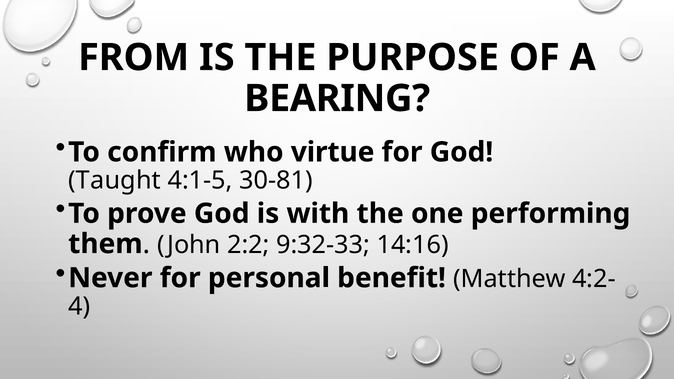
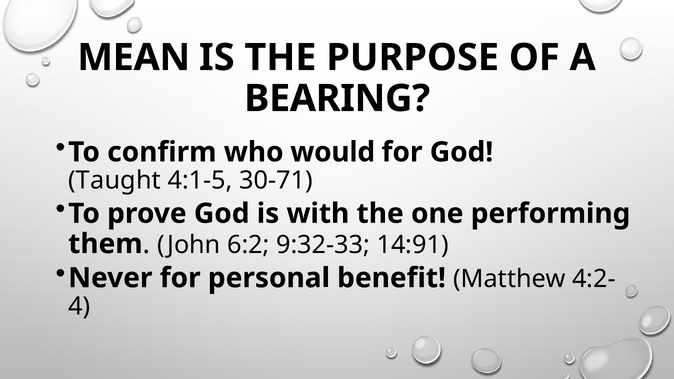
FROM: FROM -> MEAN
virtue: virtue -> would
30-81: 30-81 -> 30-71
2:2: 2:2 -> 6:2
14:16: 14:16 -> 14:91
